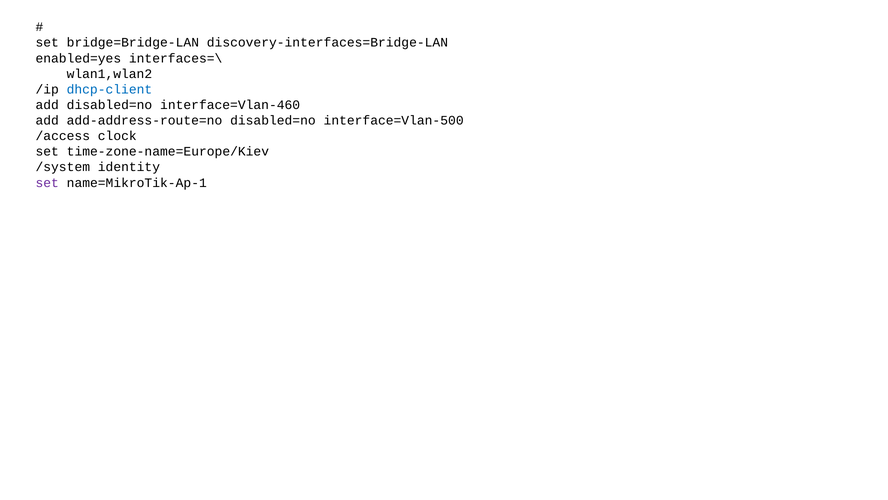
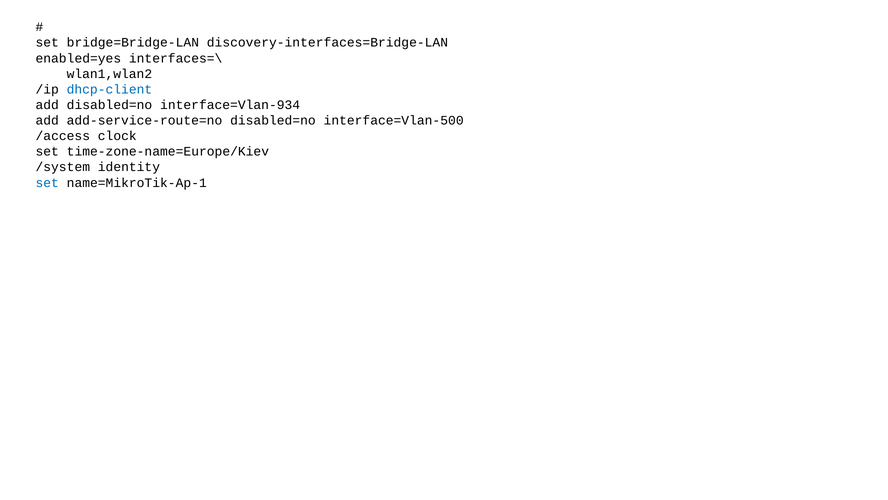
interface=Vlan-460: interface=Vlan-460 -> interface=Vlan-934
add-address-route=no: add-address-route=no -> add-service-route=no
set at (47, 183) colour: purple -> blue
